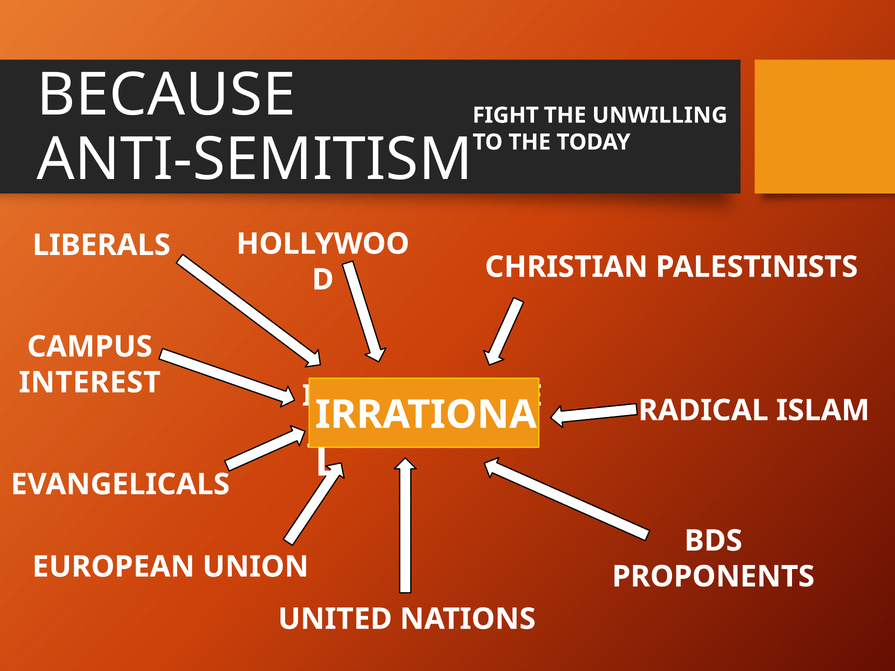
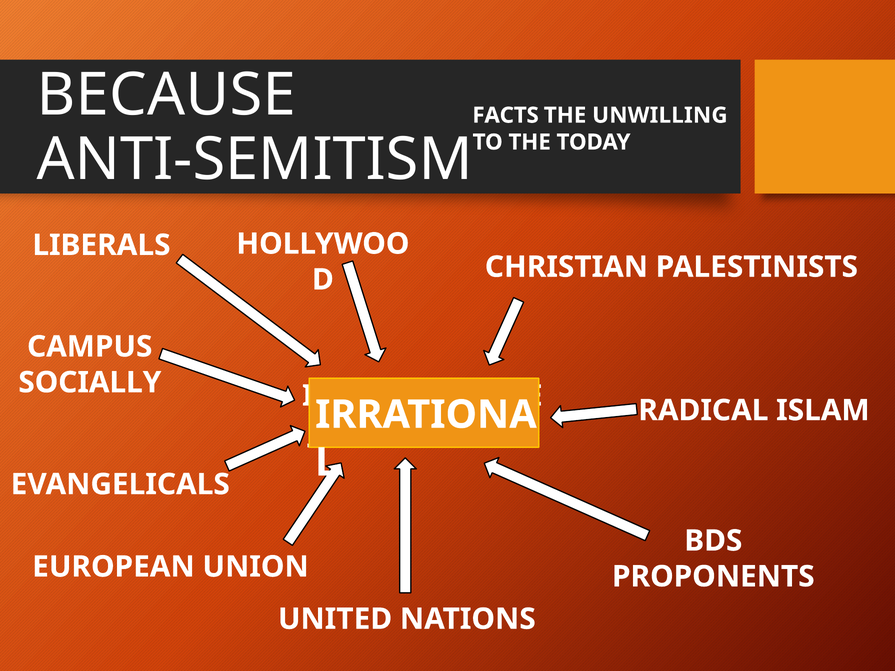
FIGHT: FIGHT -> FACTS
INTEREST: INTEREST -> SOCIALLY
